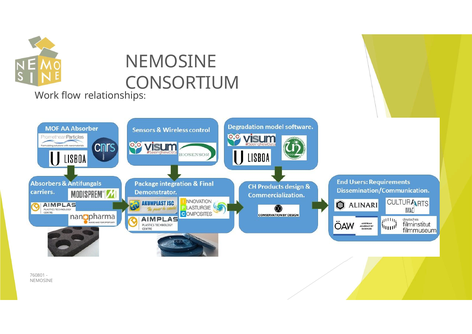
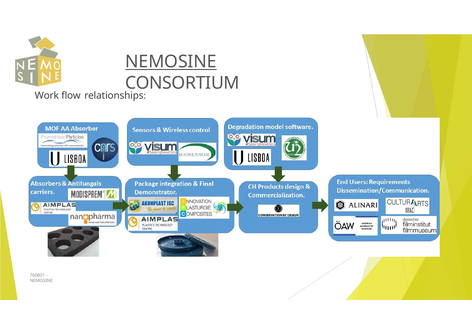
NEMOSINE at (171, 62) underline: none -> present
